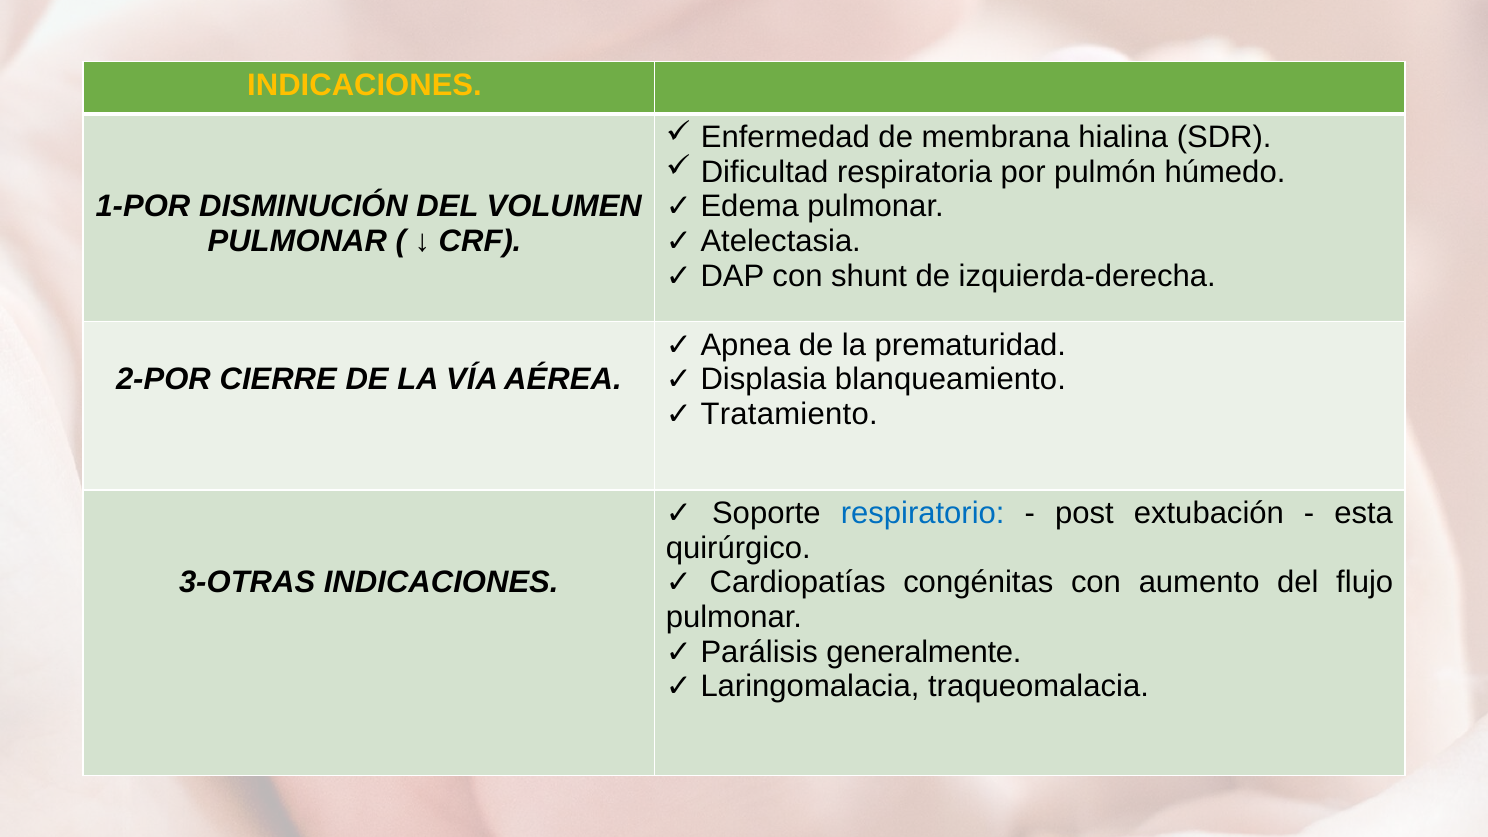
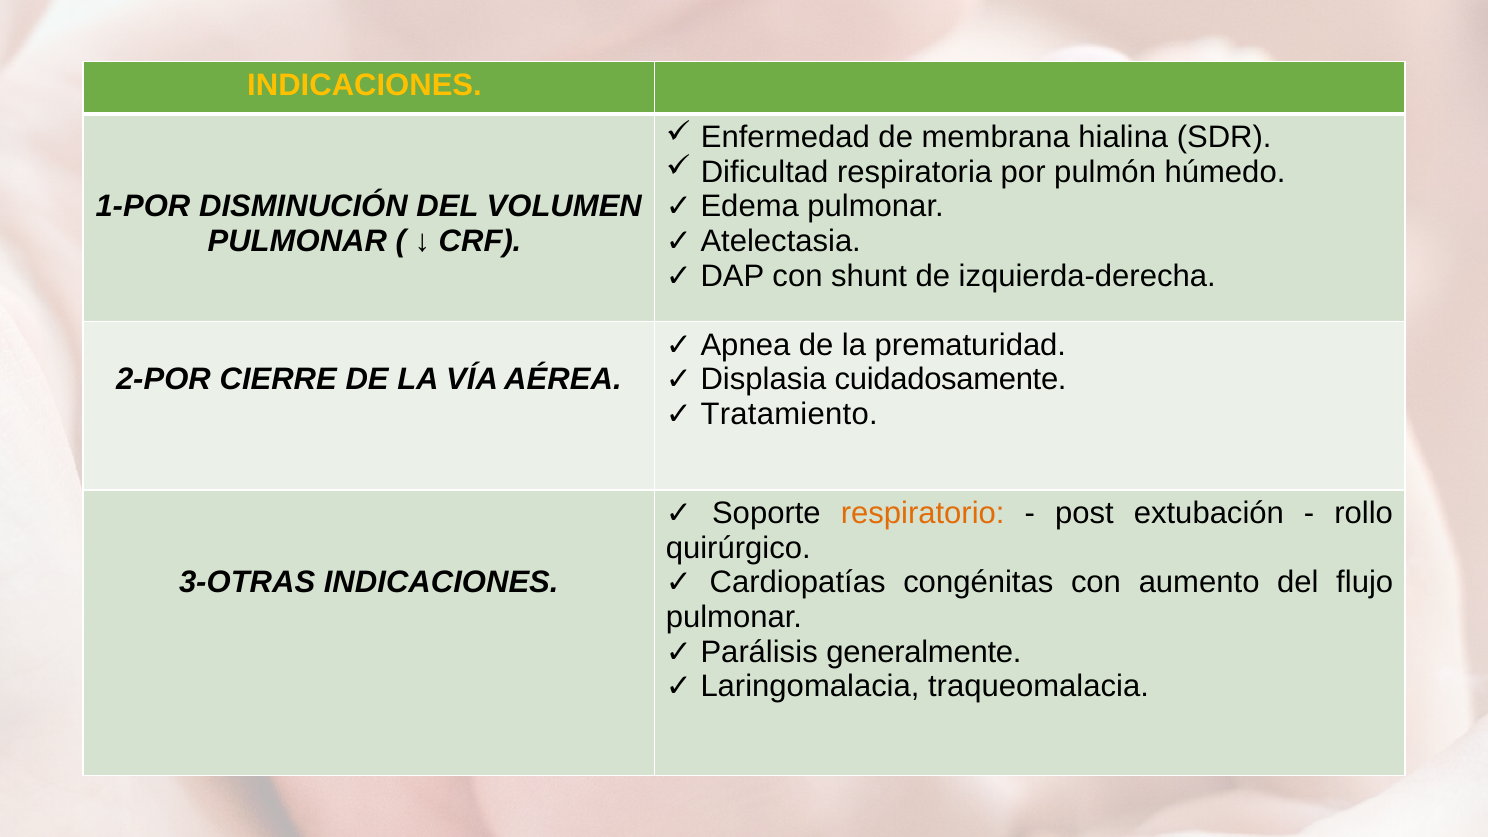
blanqueamiento: blanqueamiento -> cuidadosamente
respiratorio colour: blue -> orange
esta: esta -> rollo
